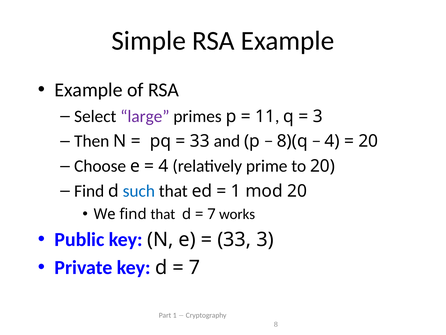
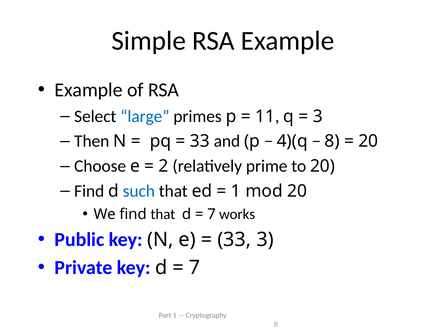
large colour: purple -> blue
8)(q: 8)(q -> 4)(q
4 at (332, 141): 4 -> 8
4 at (164, 166): 4 -> 2
